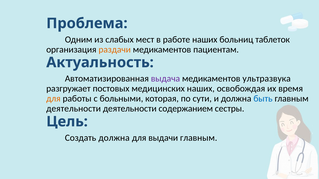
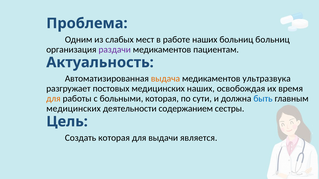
больниц таблеток: таблеток -> больниц
раздачи colour: orange -> purple
выдача colour: purple -> orange
деятельности at (74, 109): деятельности -> медицинских
Создать должна: должна -> которая
выдачи главным: главным -> является
